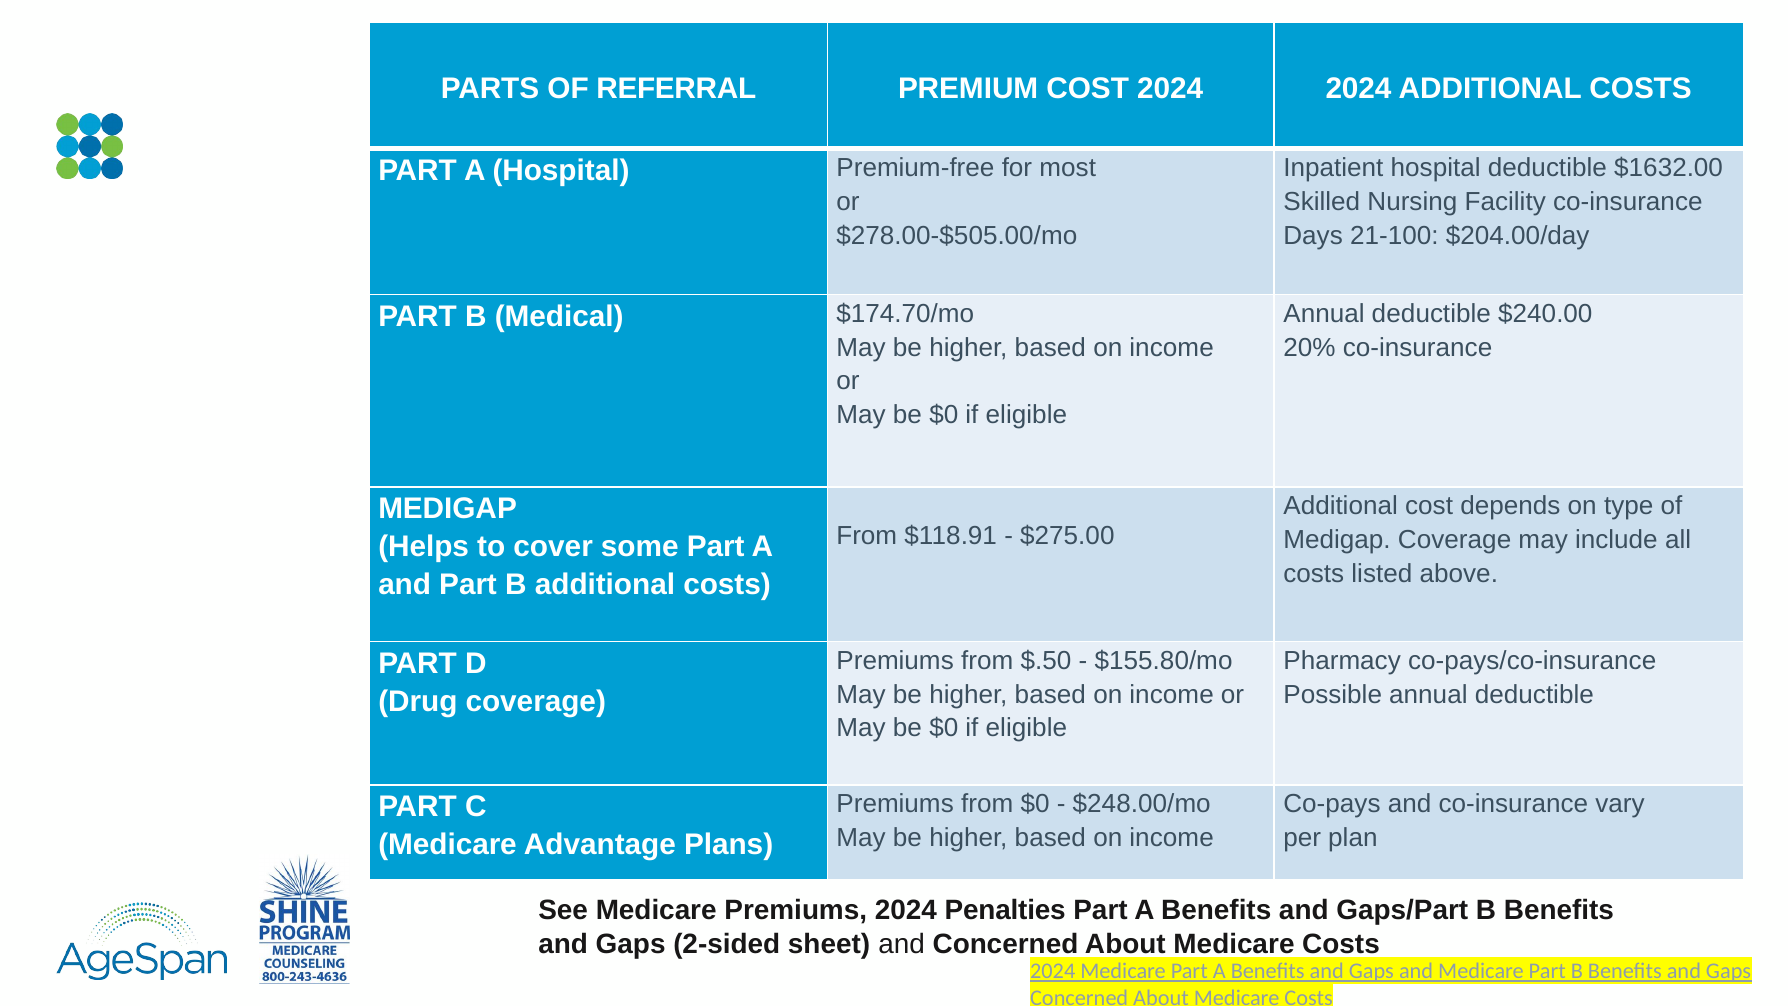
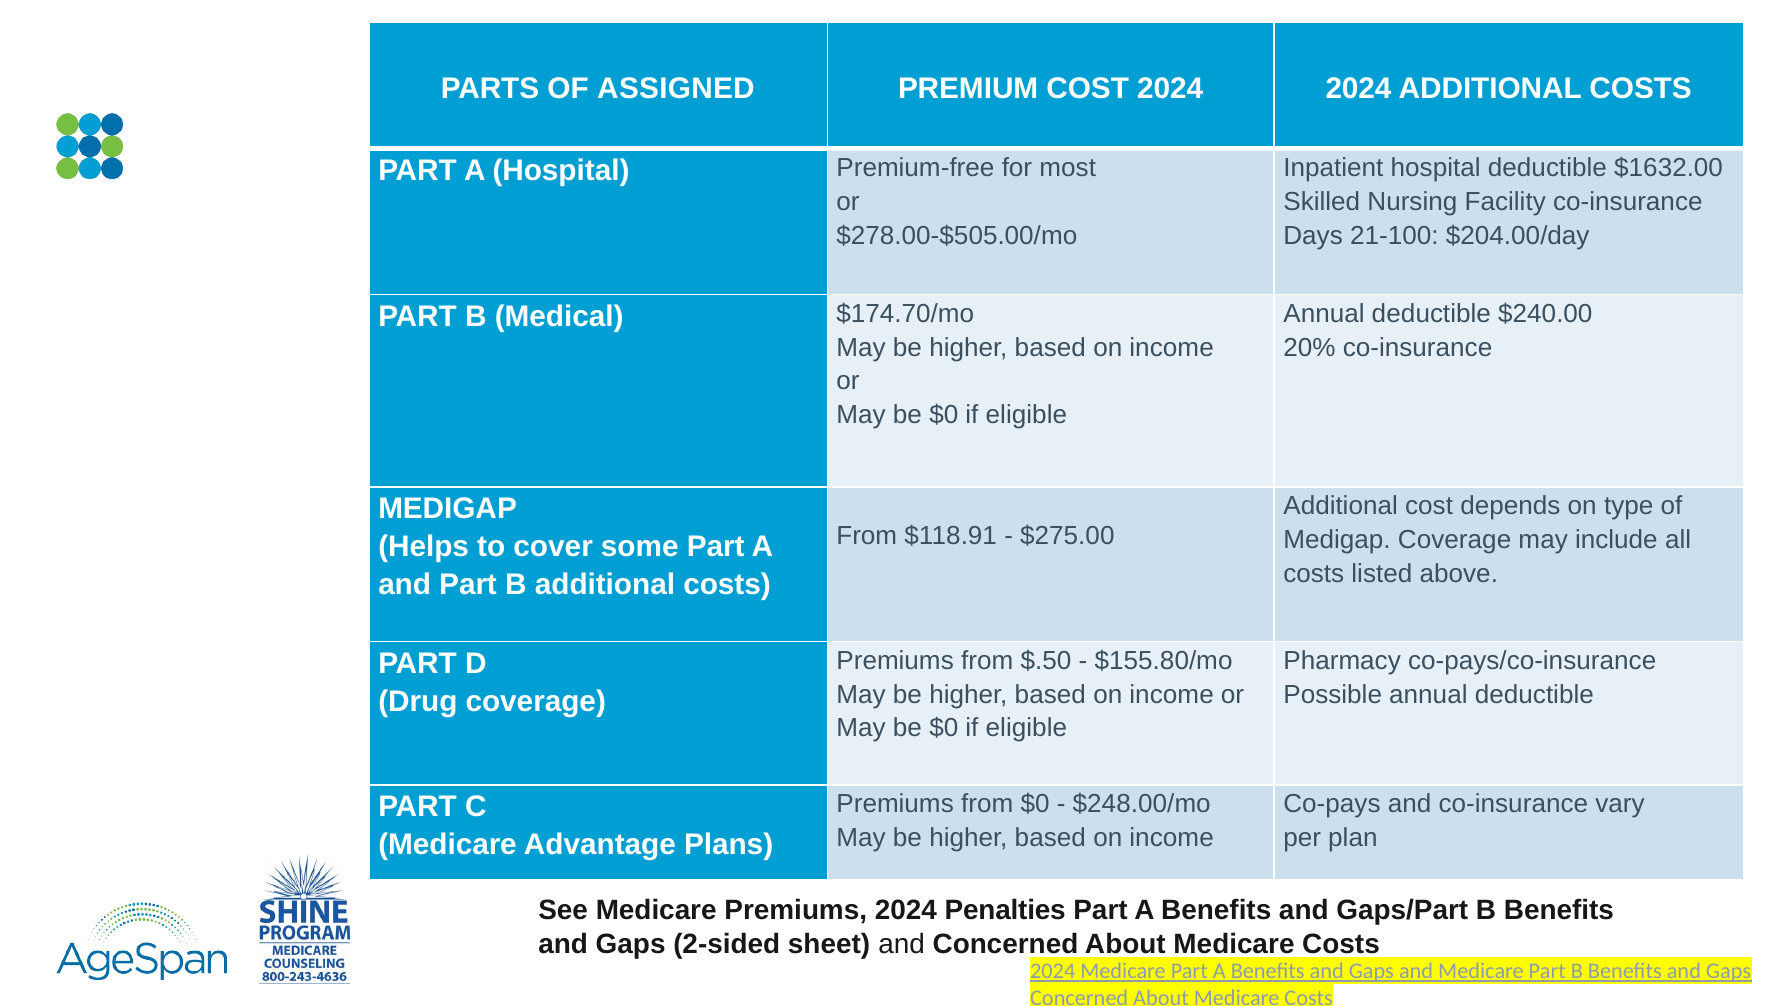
REFERRAL: REFERRAL -> ASSIGNED
